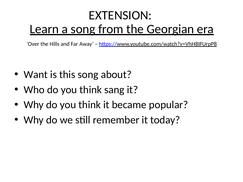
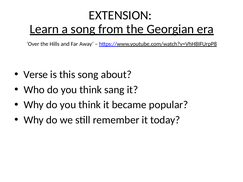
Want: Want -> Verse
